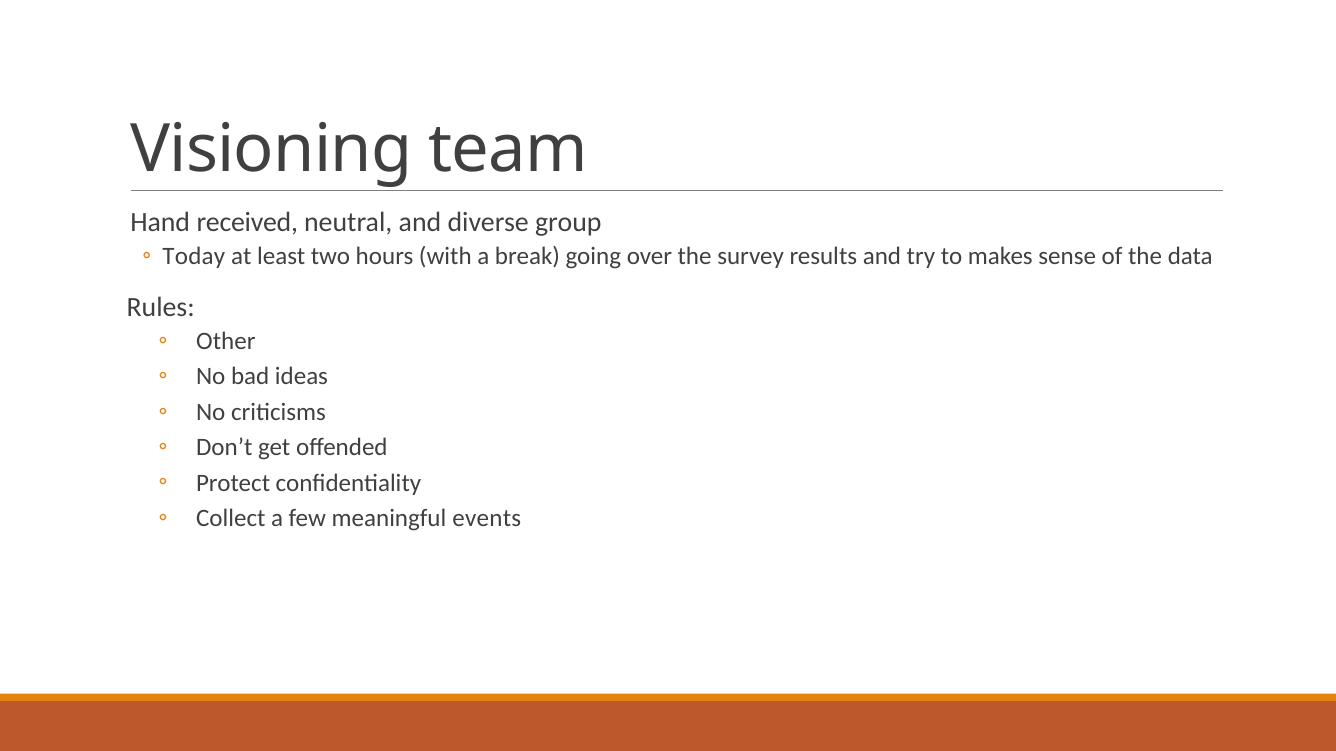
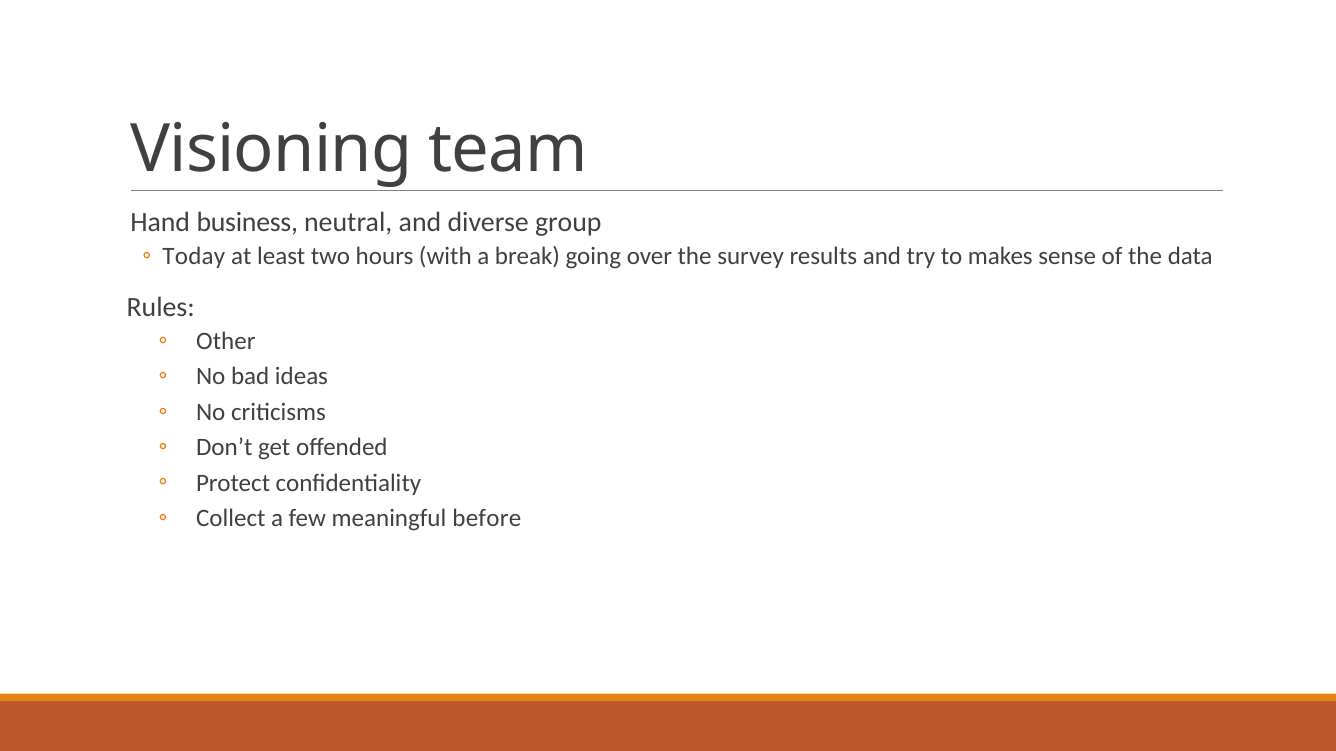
received: received -> business
events: events -> before
